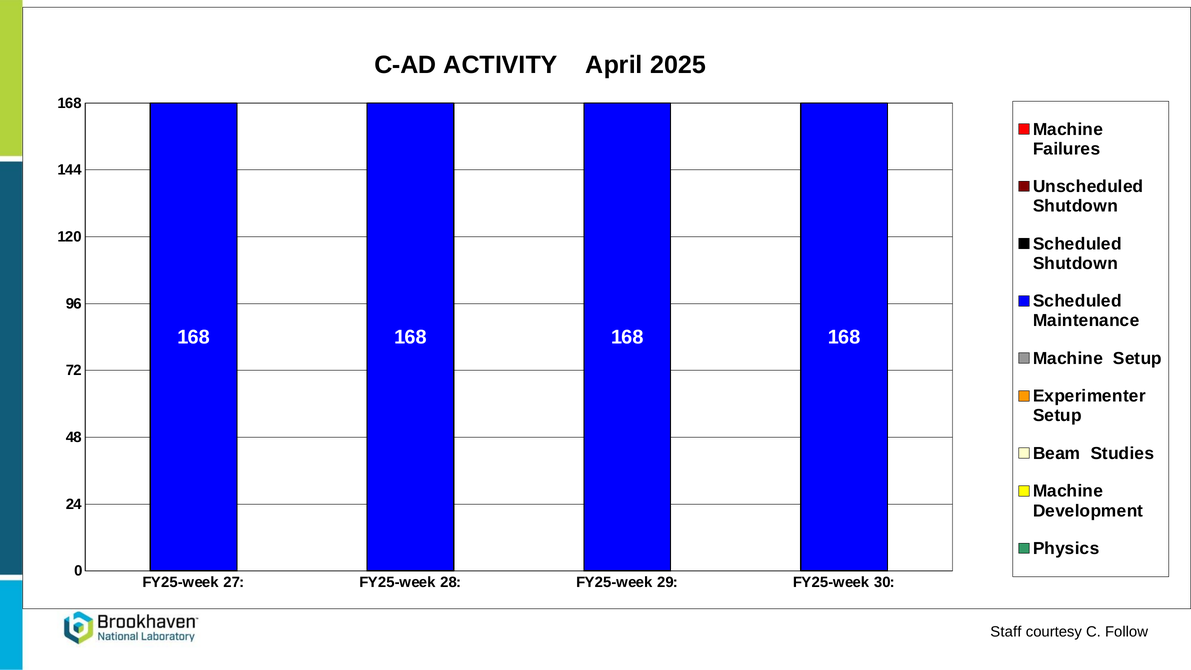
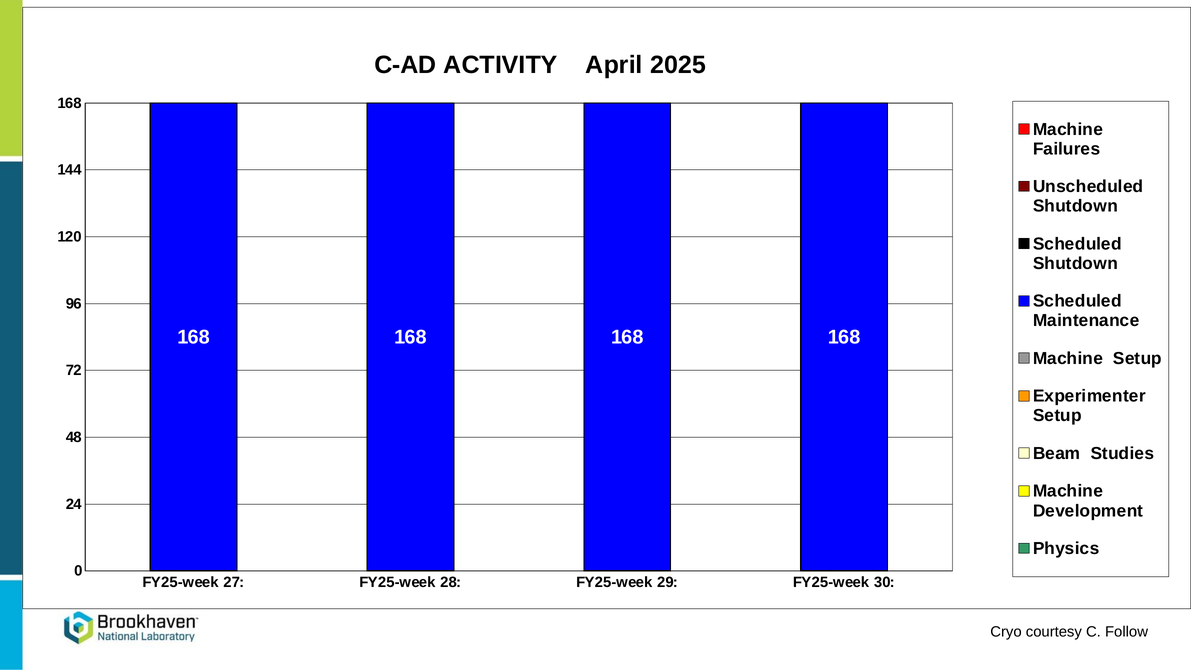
Staff: Staff -> Cryo
